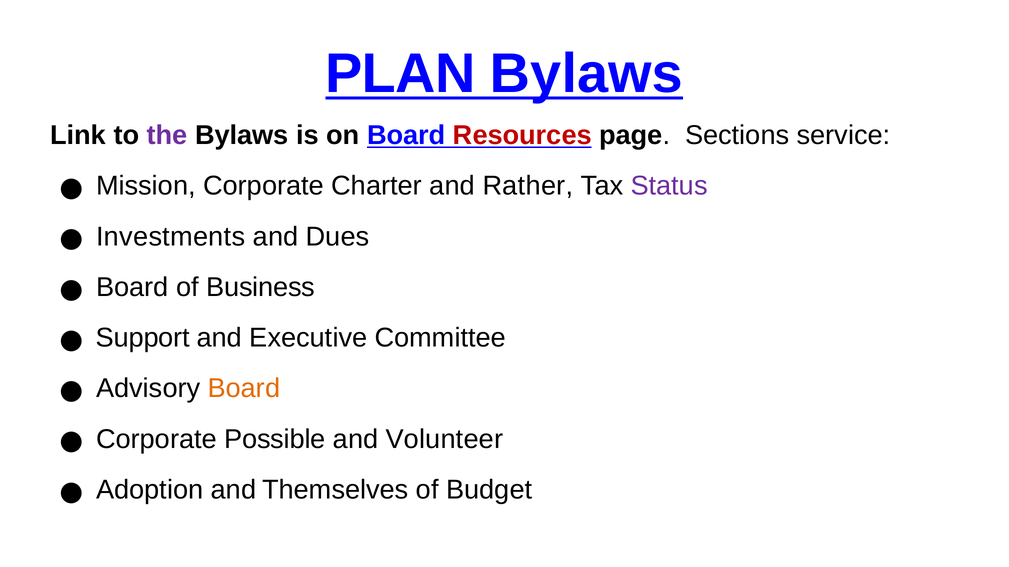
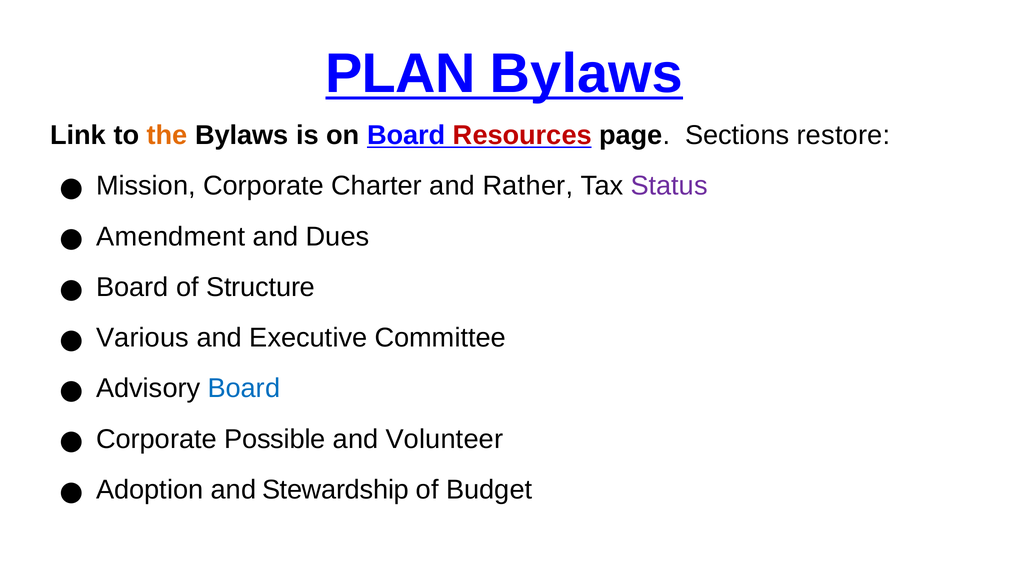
the colour: purple -> orange
service: service -> restore
Investments: Investments -> Amendment
Business: Business -> Structure
Support: Support -> Various
Board at (244, 389) colour: orange -> blue
Themselves: Themselves -> Stewardship
